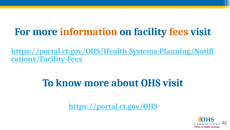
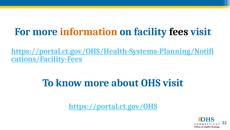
fees colour: orange -> black
